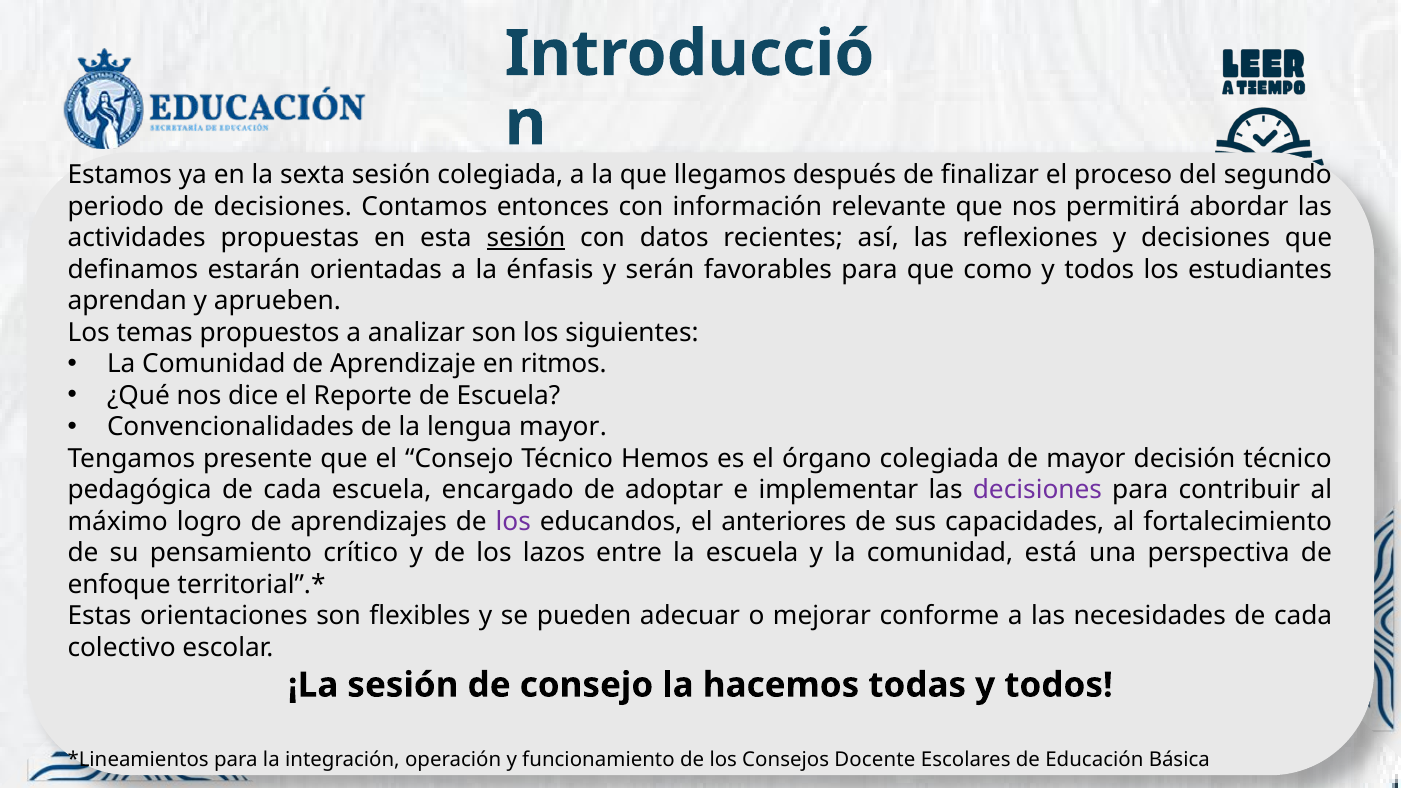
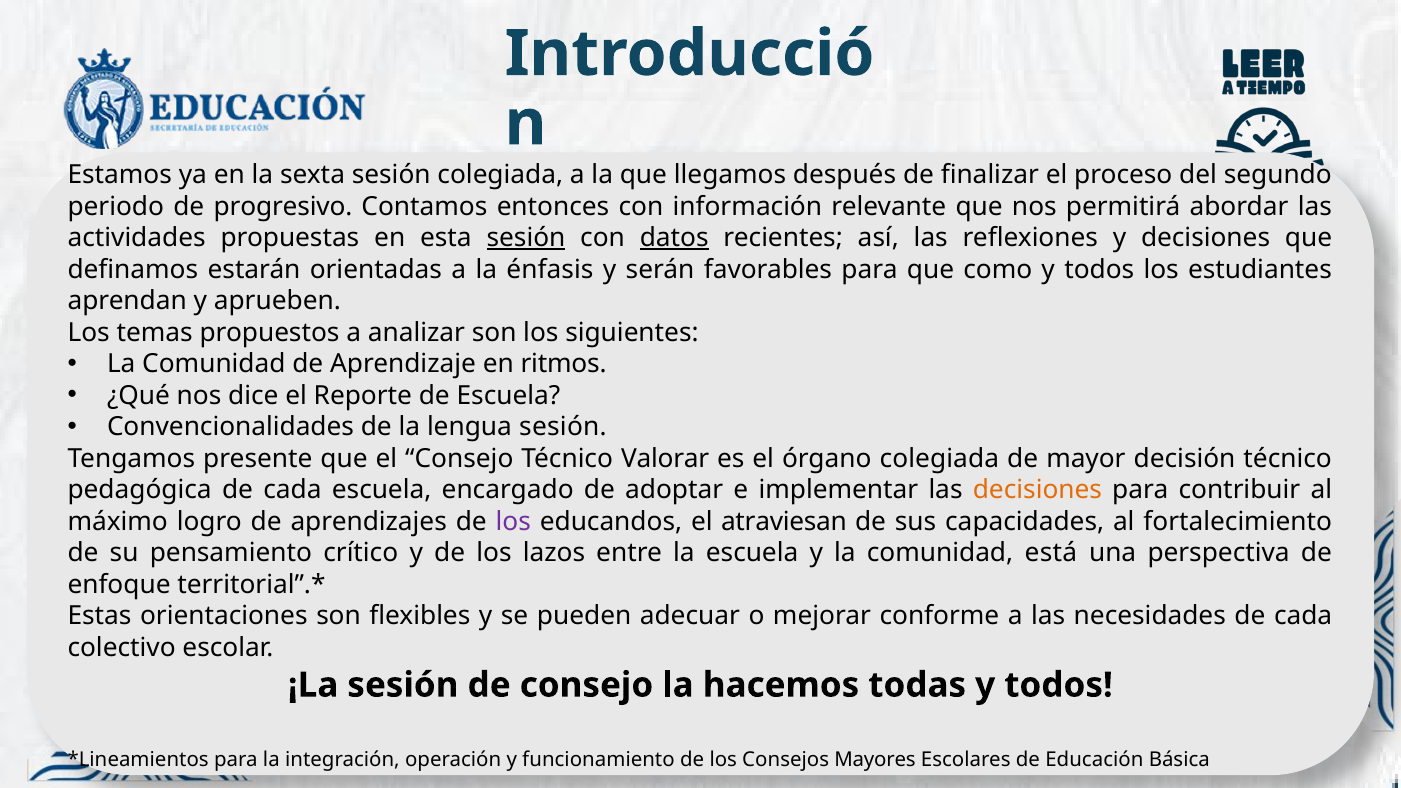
de decisiones: decisiones -> progresivo
datos underline: none -> present
lengua mayor: mayor -> sesión
Hemos: Hemos -> Valorar
decisiones at (1037, 490) colour: purple -> orange
anteriores: anteriores -> atraviesan
Docente: Docente -> Mayores
